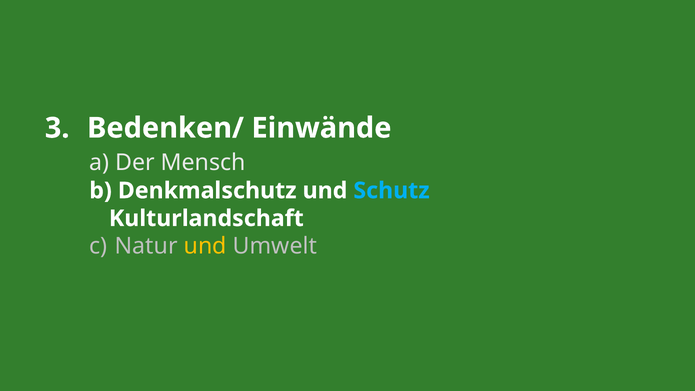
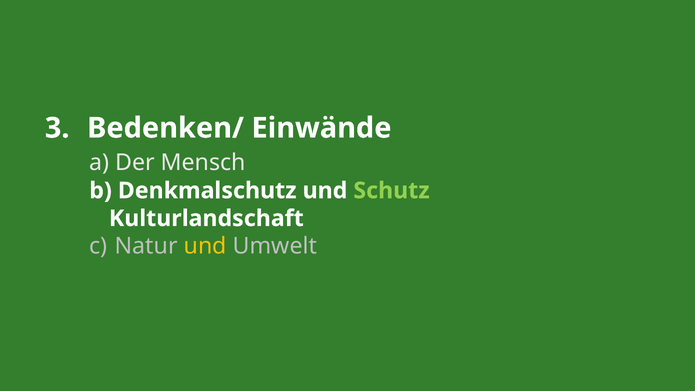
Schutz colour: light blue -> light green
